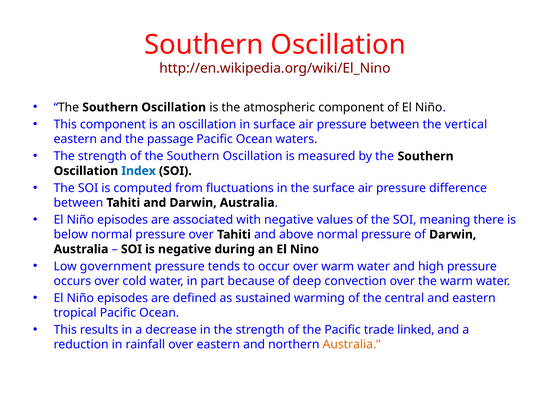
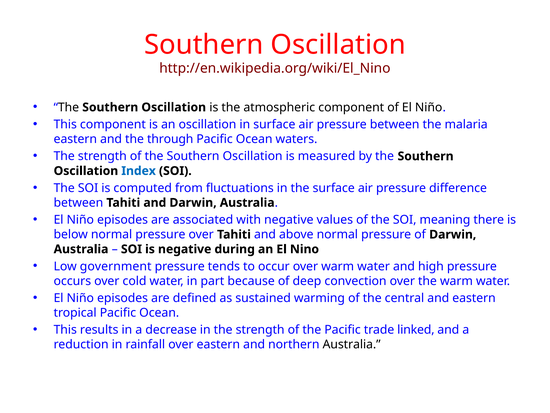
vertical: vertical -> malaria
passage: passage -> through
Australia at (352, 344) colour: orange -> black
